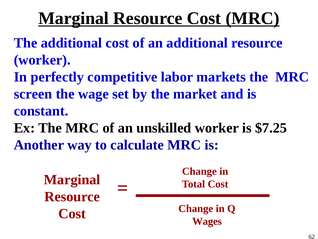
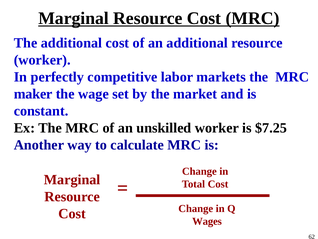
screen: screen -> maker
